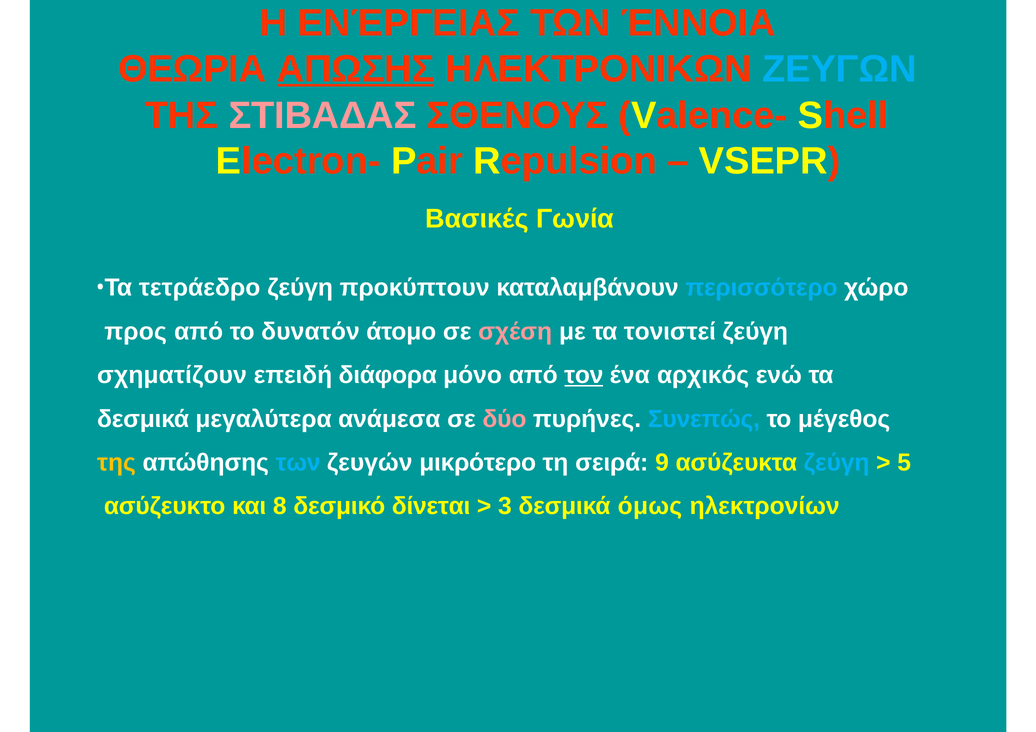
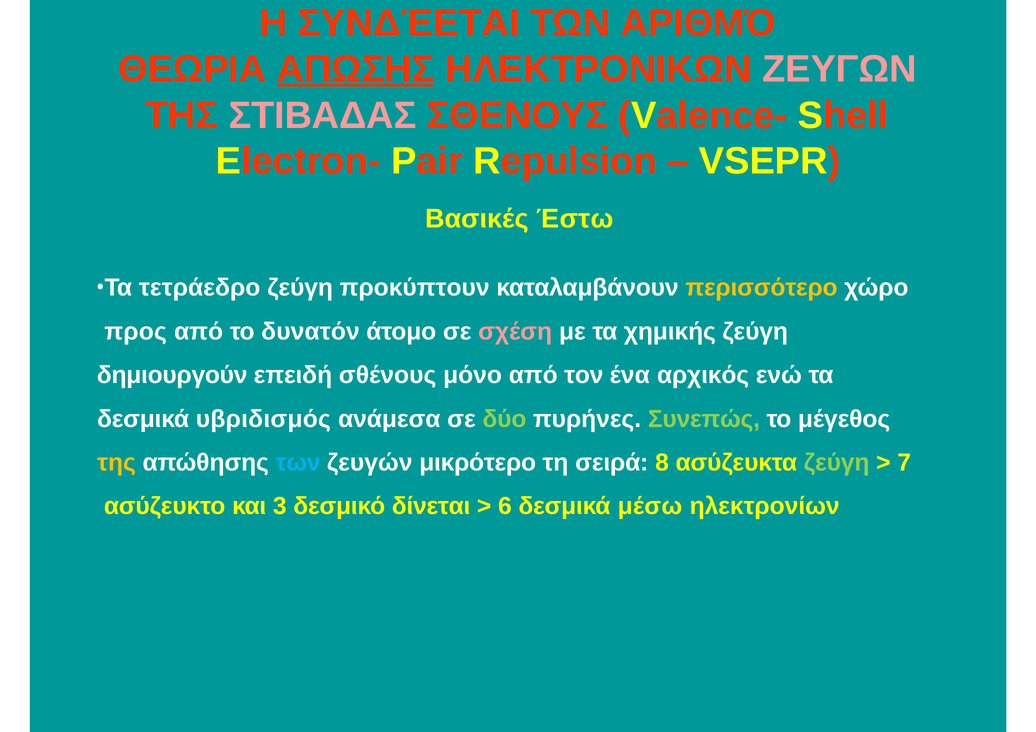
ΕΝΈΡΓΕΙΑΣ: ΕΝΈΡΓΕΙΑΣ -> ΣΥΝΔΈΕΤΑΙ
ΈΝΝΟΙΑ: ΈΝΝΟΙΑ -> ΑΡΙΘΜΌ
ΖΕΥΓΩΝ colour: light blue -> pink
Γωνία: Γωνία -> Έστω
περισσότερο colour: light blue -> yellow
τονιστεί: τονιστεί -> χημικής
σχηματίζουν: σχηματίζουν -> δημιουργούν
διάφορα: διάφορα -> σθένους
τον underline: present -> none
μεγαλύτερα: μεγαλύτερα -> υβριδισμός
δύο colour: pink -> light green
Συνεπώς colour: light blue -> light green
9: 9 -> 8
ζεύγη at (837, 463) colour: light blue -> light green
5: 5 -> 7
8: 8 -> 3
3: 3 -> 6
όμως: όμως -> μέσω
